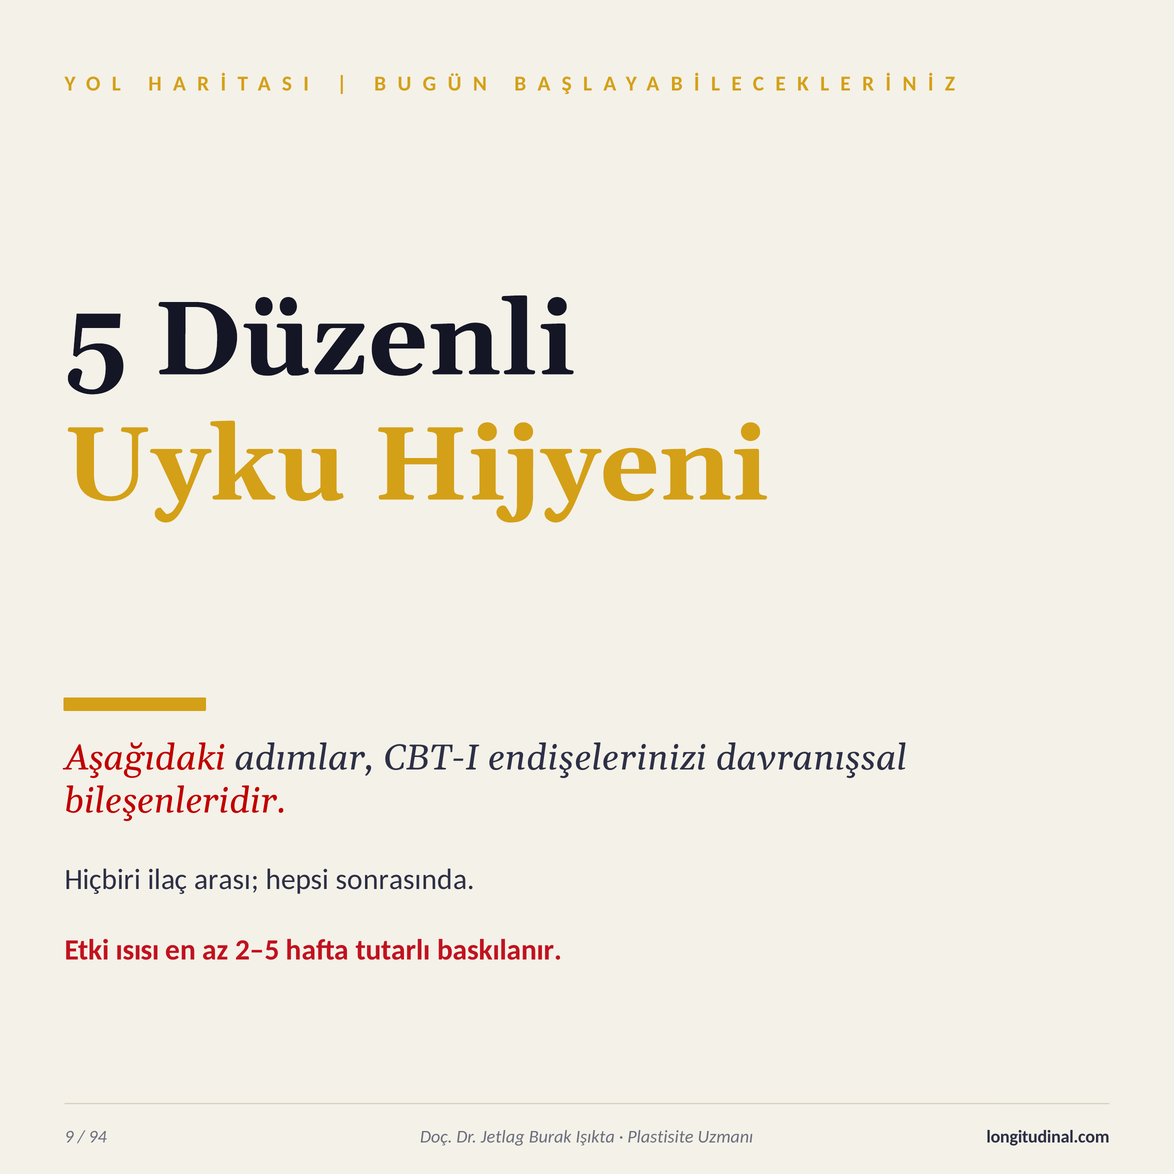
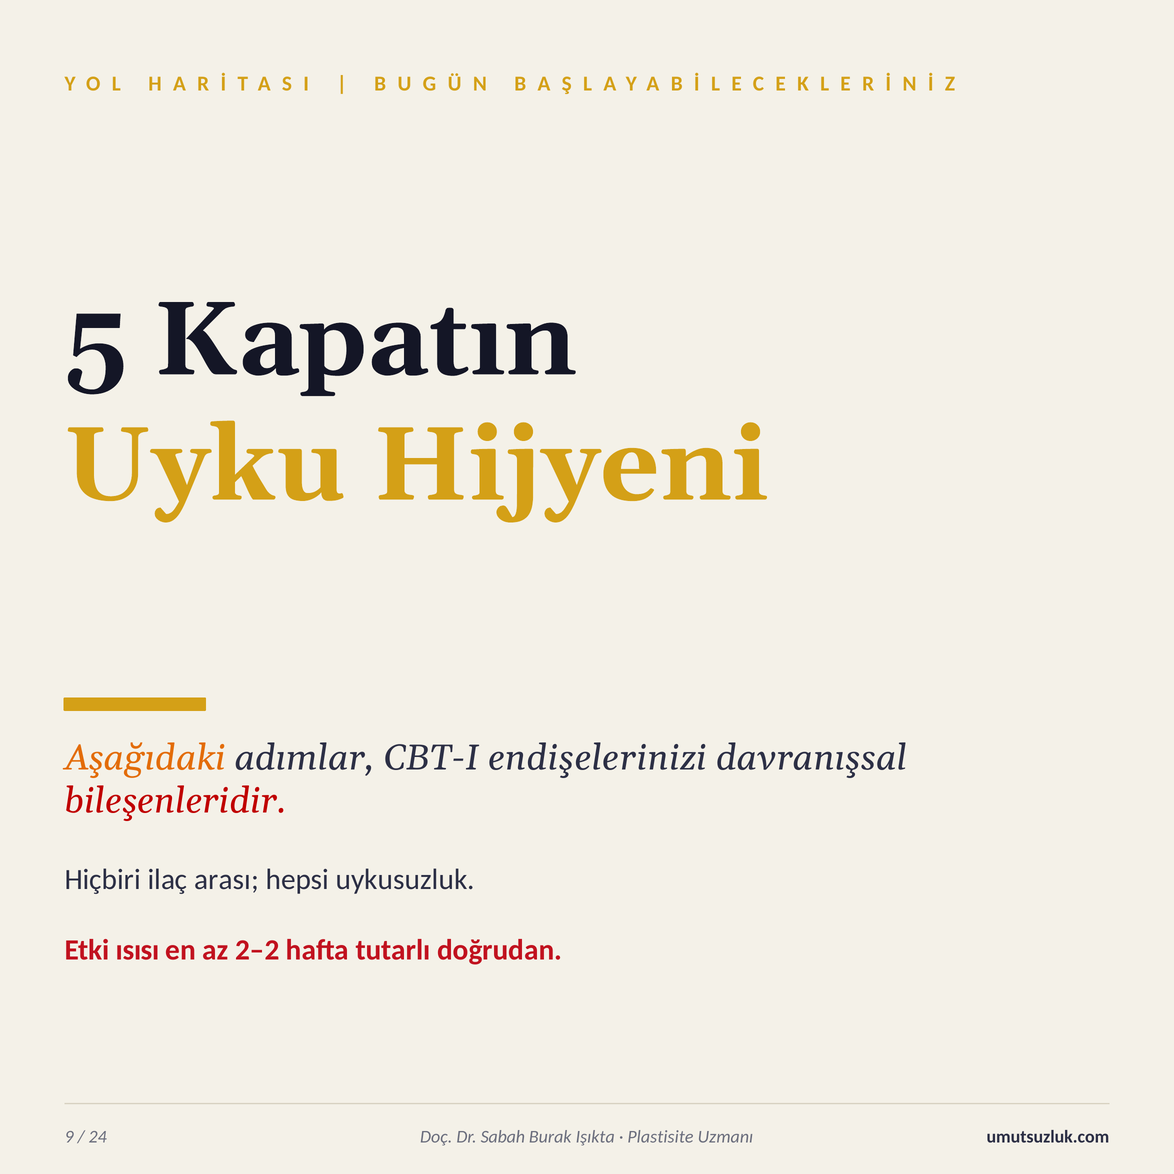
Düzenli: Düzenli -> Kapatın
Aşağıdaki colour: red -> orange
sonrasında: sonrasında -> uykusuzluk
2–5: 2–5 -> 2–2
baskılanır: baskılanır -> doğrudan
94: 94 -> 24
Jetlag: Jetlag -> Sabah
longitudinal.com: longitudinal.com -> umutsuzluk.com
